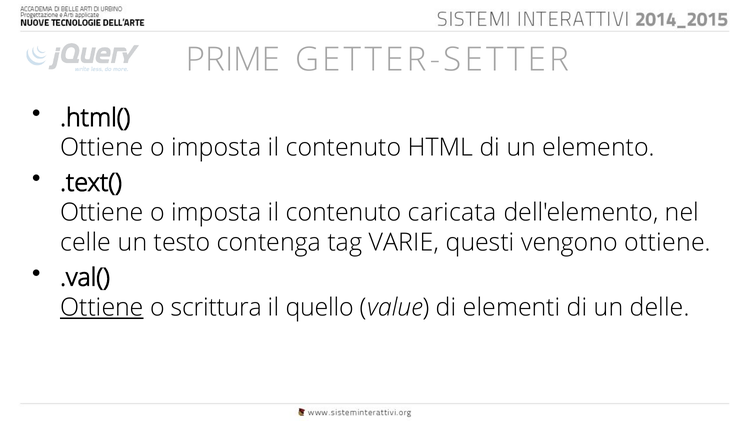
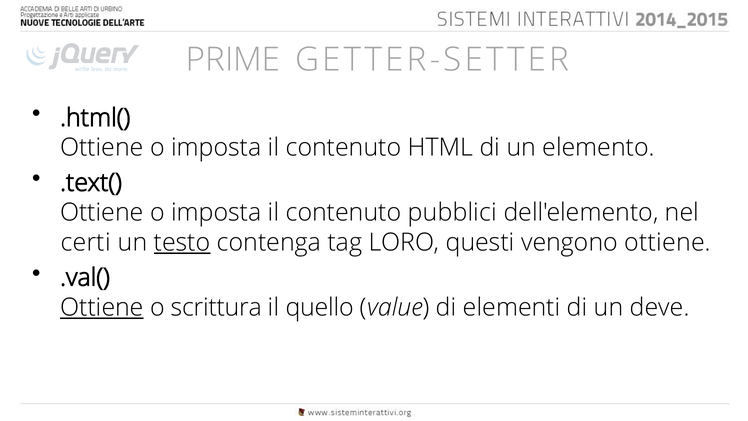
caricata: caricata -> pubblici
celle: celle -> certi
testo underline: none -> present
VARIE: VARIE -> LORO
delle: delle -> deve
